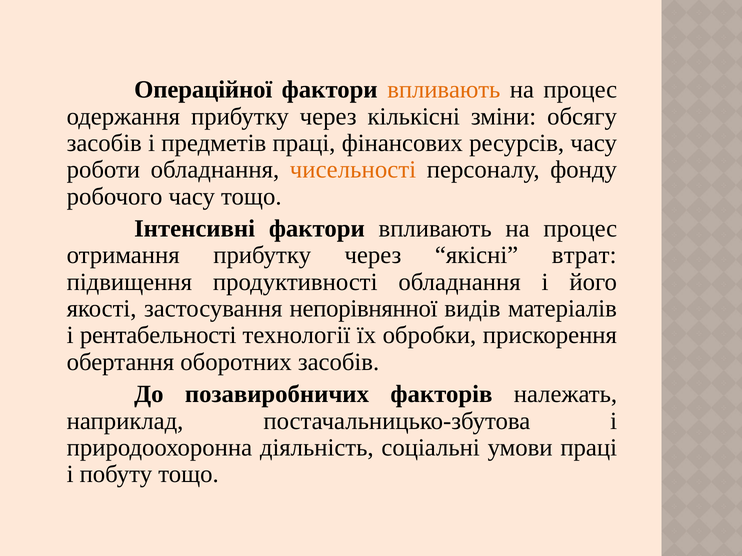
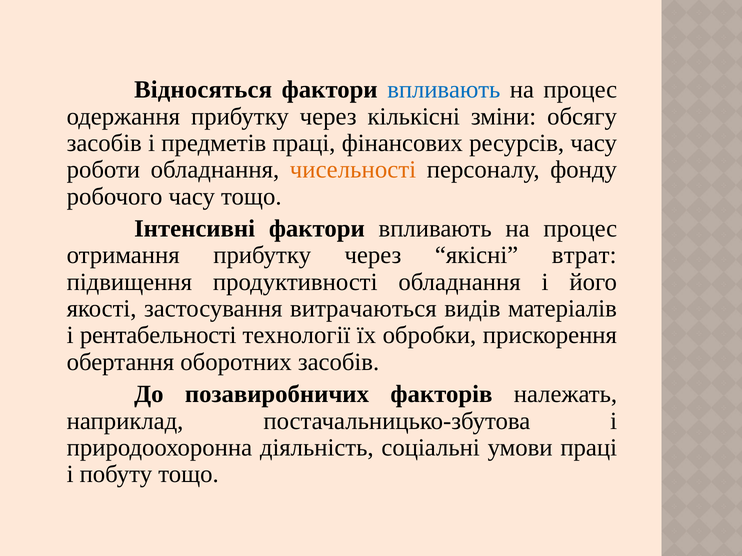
Операційної: Операційної -> Відносяться
впливають at (444, 90) colour: orange -> blue
непорівнянної: непорівнянної -> витрачаються
